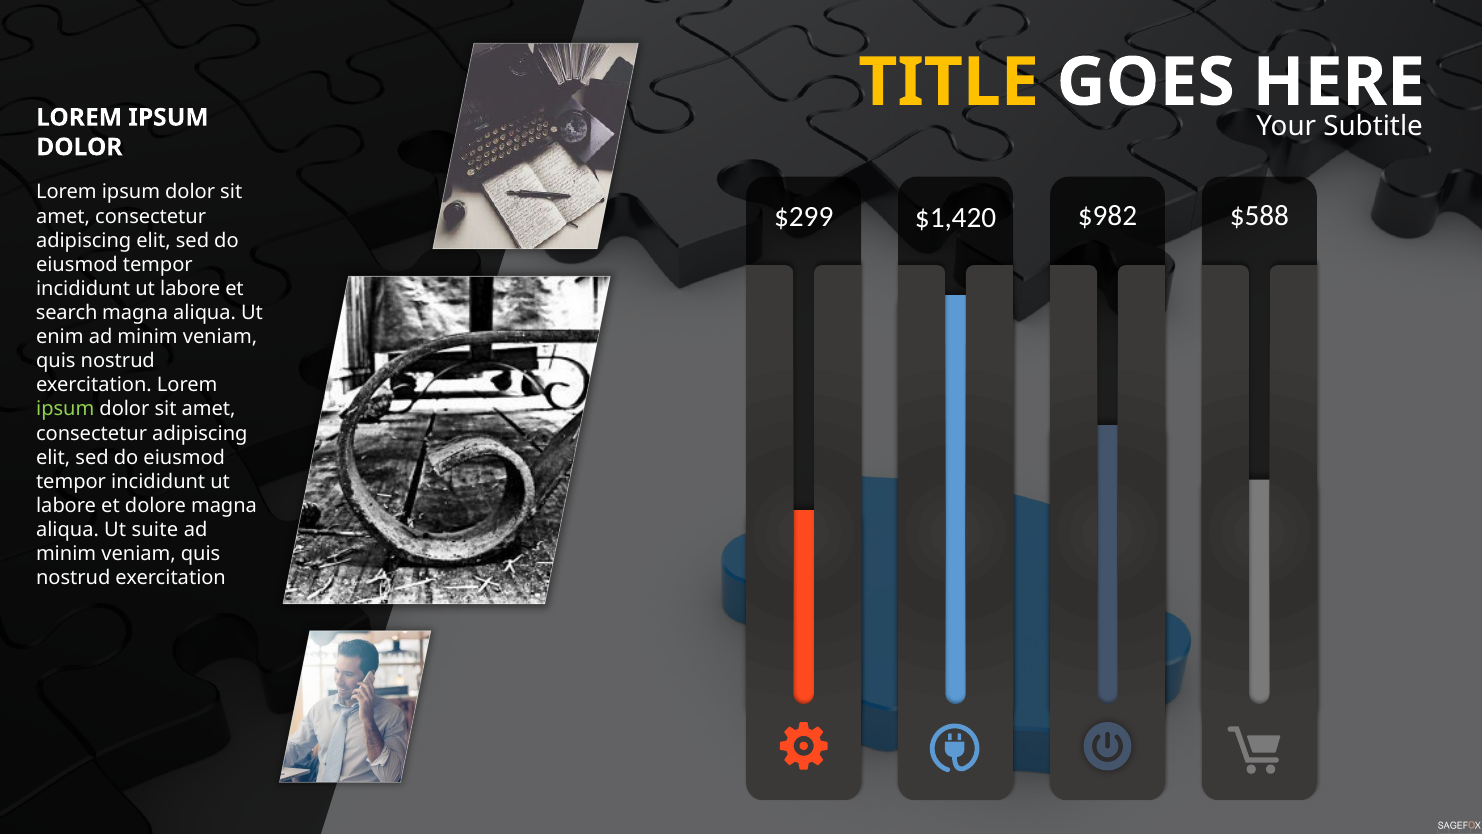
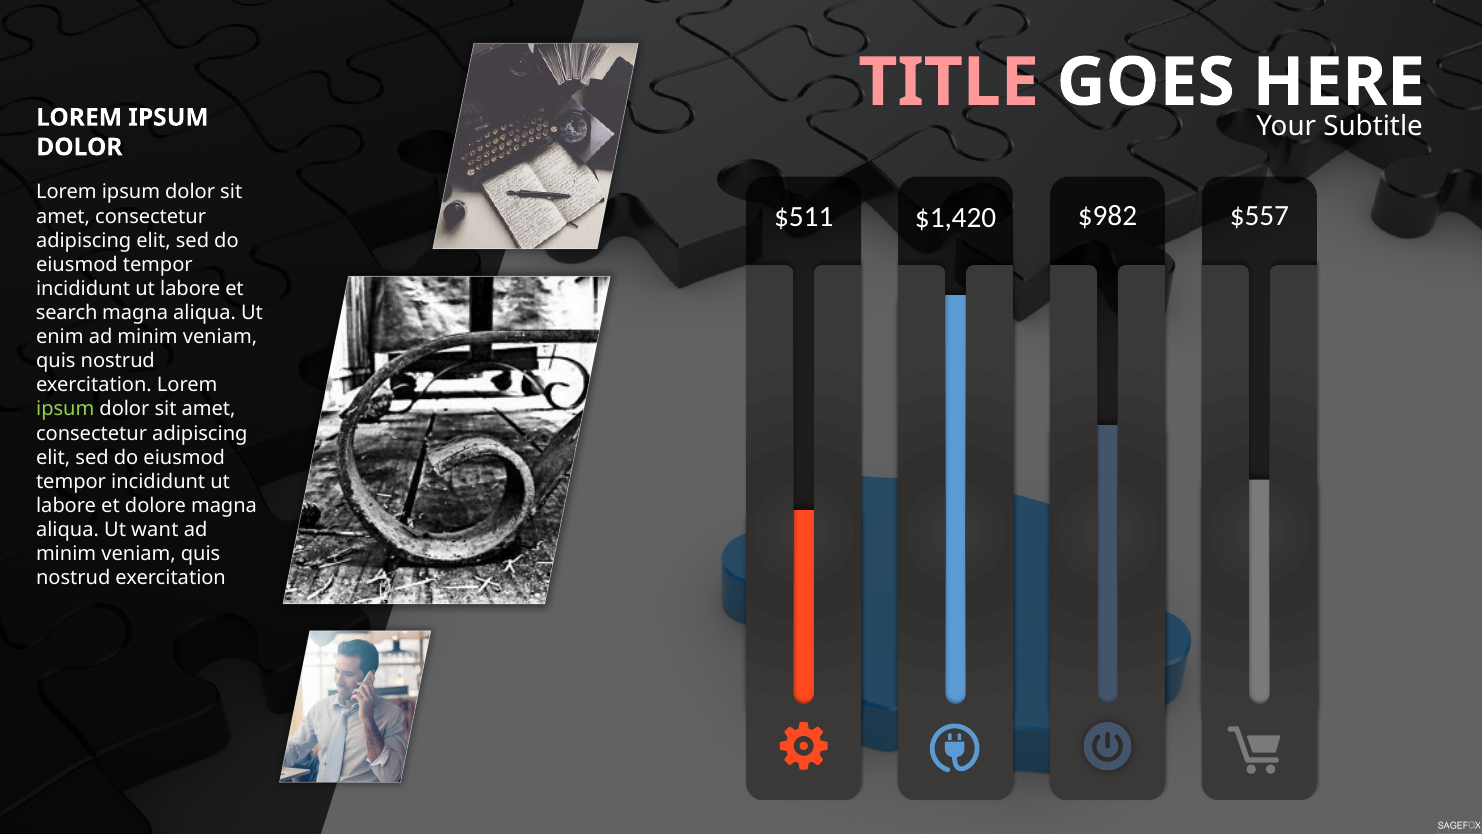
TITLE colour: yellow -> pink
$299: $299 -> $511
$588: $588 -> $557
suite: suite -> want
